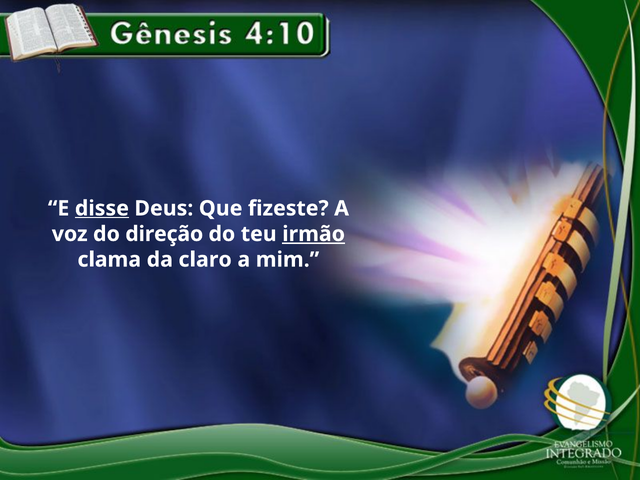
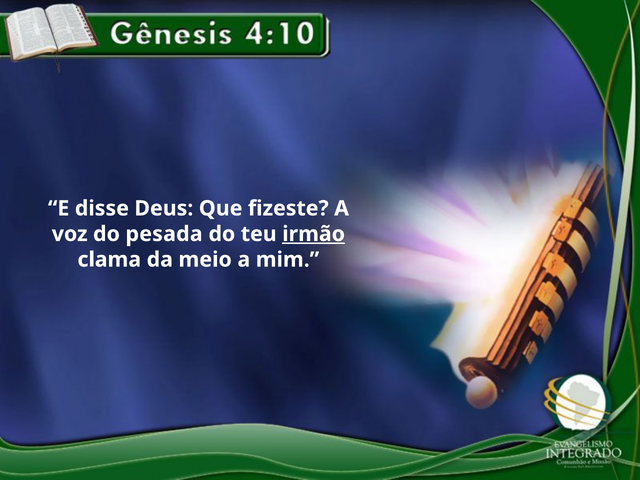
disse underline: present -> none
direção: direção -> pesada
claro: claro -> meio
